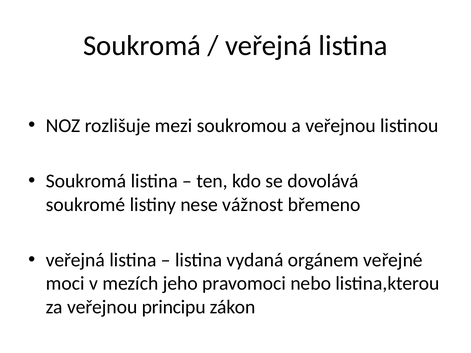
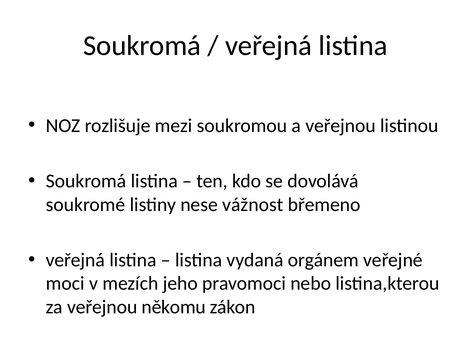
principu: principu -> někomu
